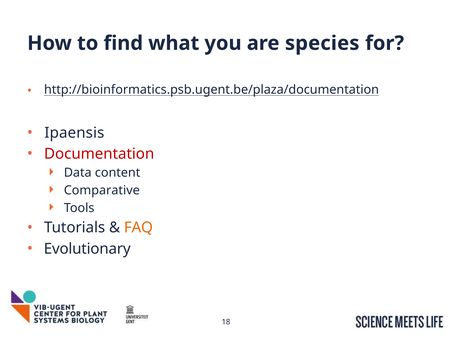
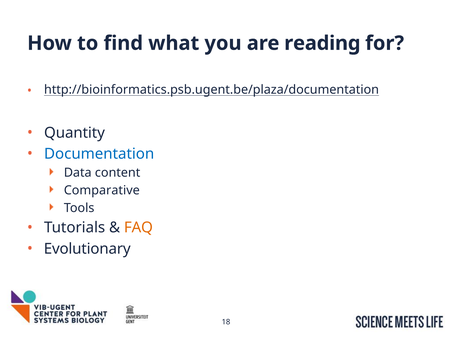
species: species -> reading
Ipaensis: Ipaensis -> Quantity
Documentation colour: red -> blue
